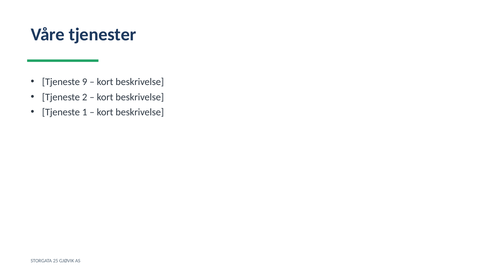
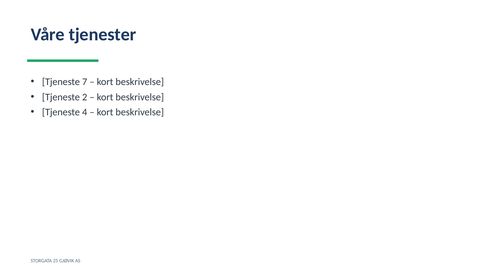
9: 9 -> 7
1: 1 -> 4
